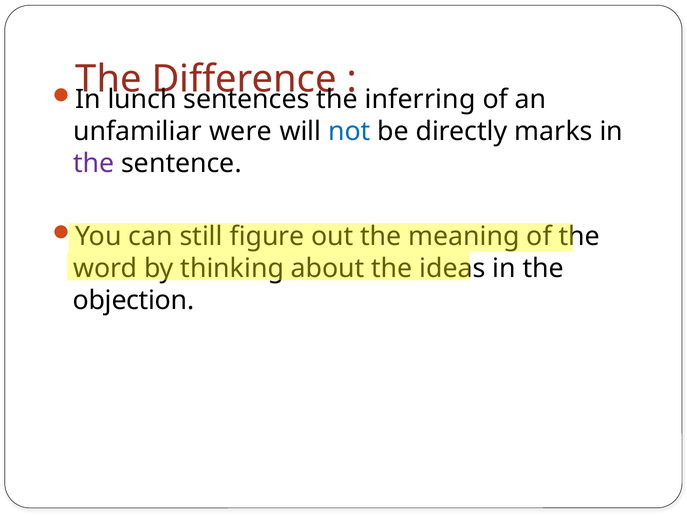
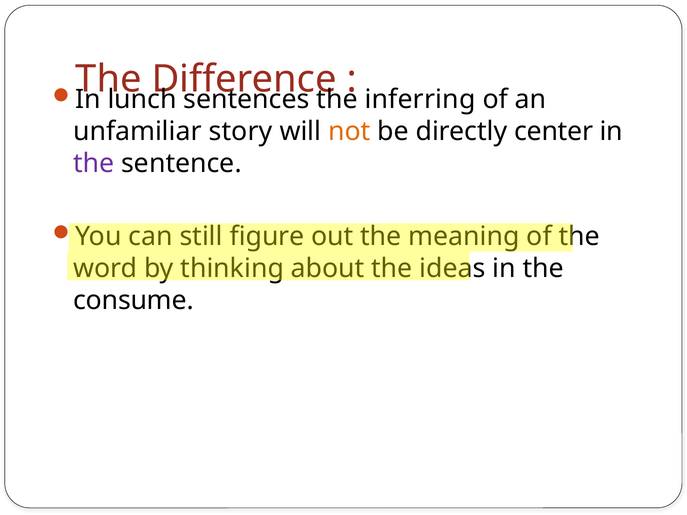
were: were -> story
not colour: blue -> orange
marks: marks -> center
objection: objection -> consume
